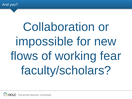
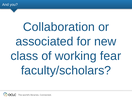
impossible: impossible -> associated
flows: flows -> class
